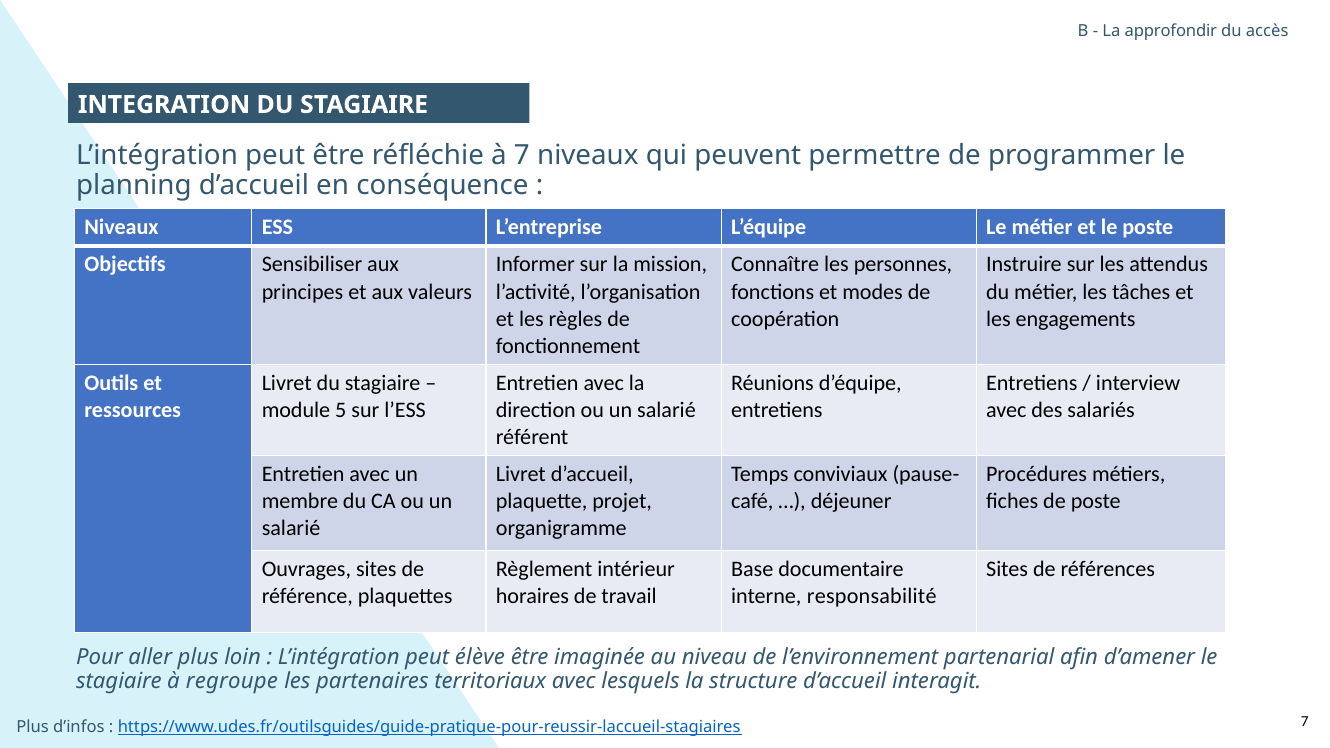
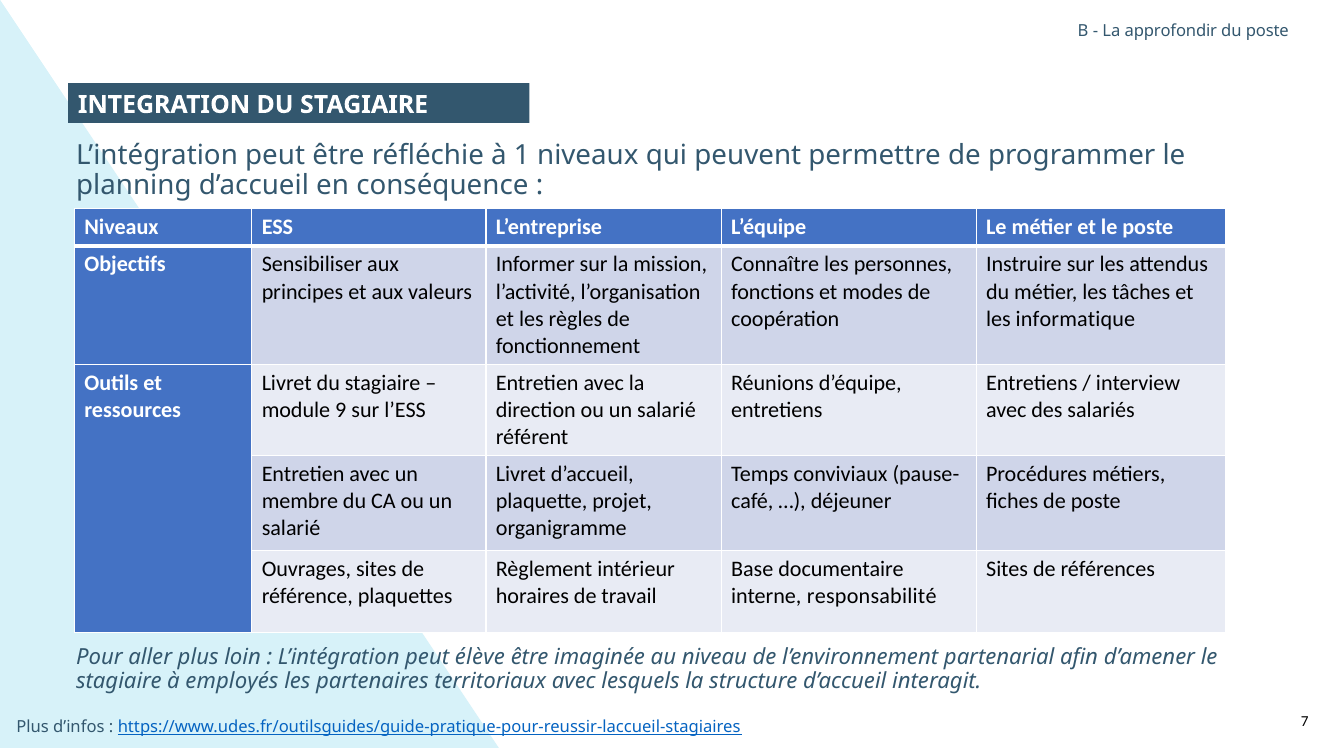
du accès: accès -> poste
à 7: 7 -> 1
engagements: engagements -> informatique
5: 5 -> 9
regroupe: regroupe -> employés
